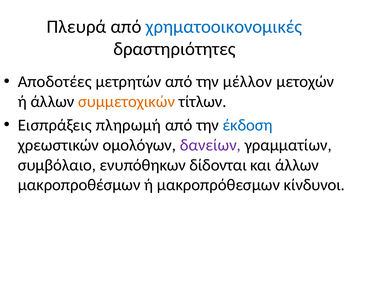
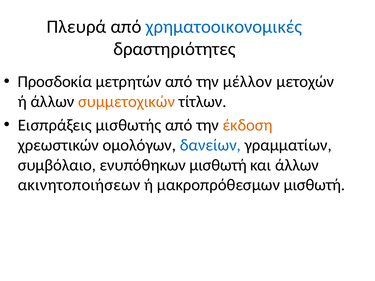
Αποδοτέες: Αποδοτέες -> Προσδοκία
πληρωμή: πληρωμή -> μισθωτής
έκδοση colour: blue -> orange
δανείων colour: purple -> blue
ενυπόθηκων δίδονται: δίδονται -> μισθωτή
µακροπροθέσµων: µακροπροθέσµων -> ακινητοποιήσεων
μακροπρόθεσμων κίνδυνοι: κίνδυνοι -> μισθωτή
